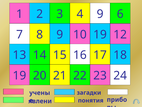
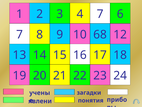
4 9: 9 -> 7
10 19: 19 -> 68
